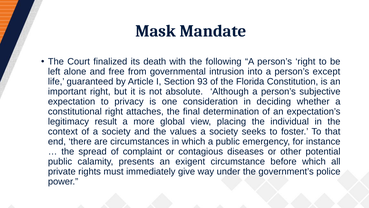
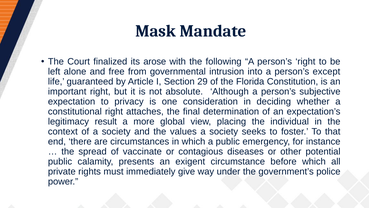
death: death -> arose
93: 93 -> 29
complaint: complaint -> vaccinate
